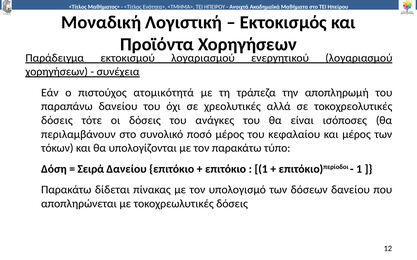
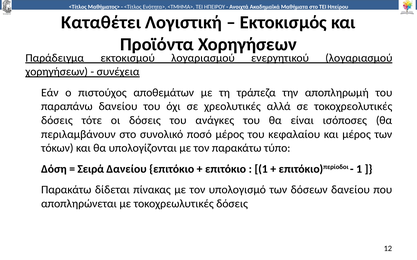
Μοναδική: Μοναδική -> Καταθέτει
ατομικότητά: ατομικότητά -> αποθεμάτων
